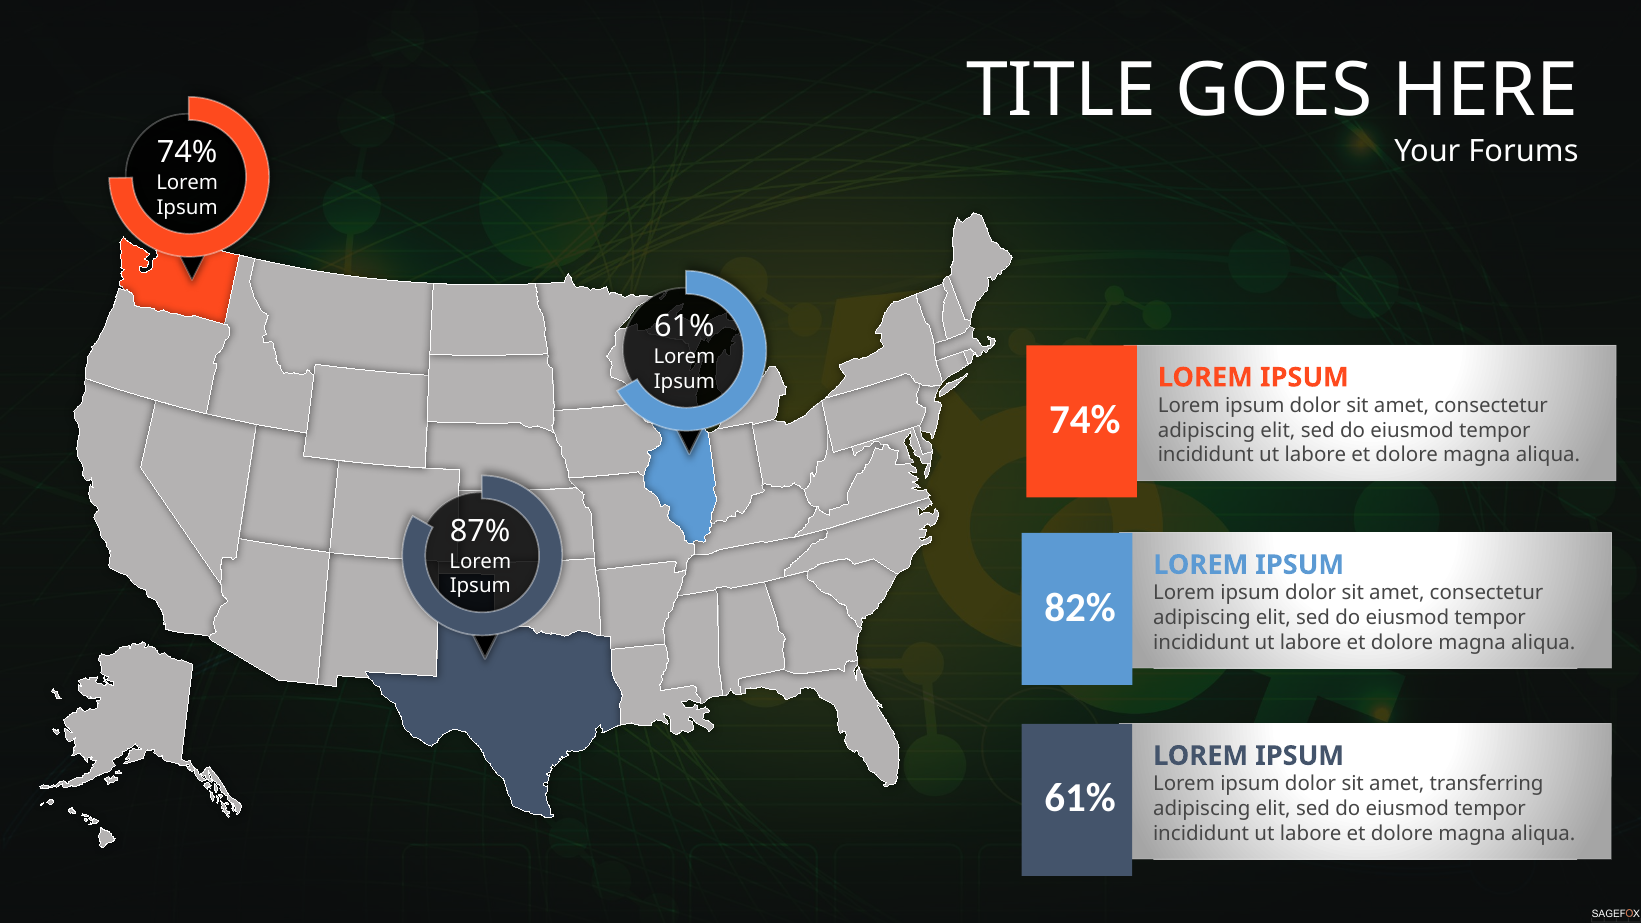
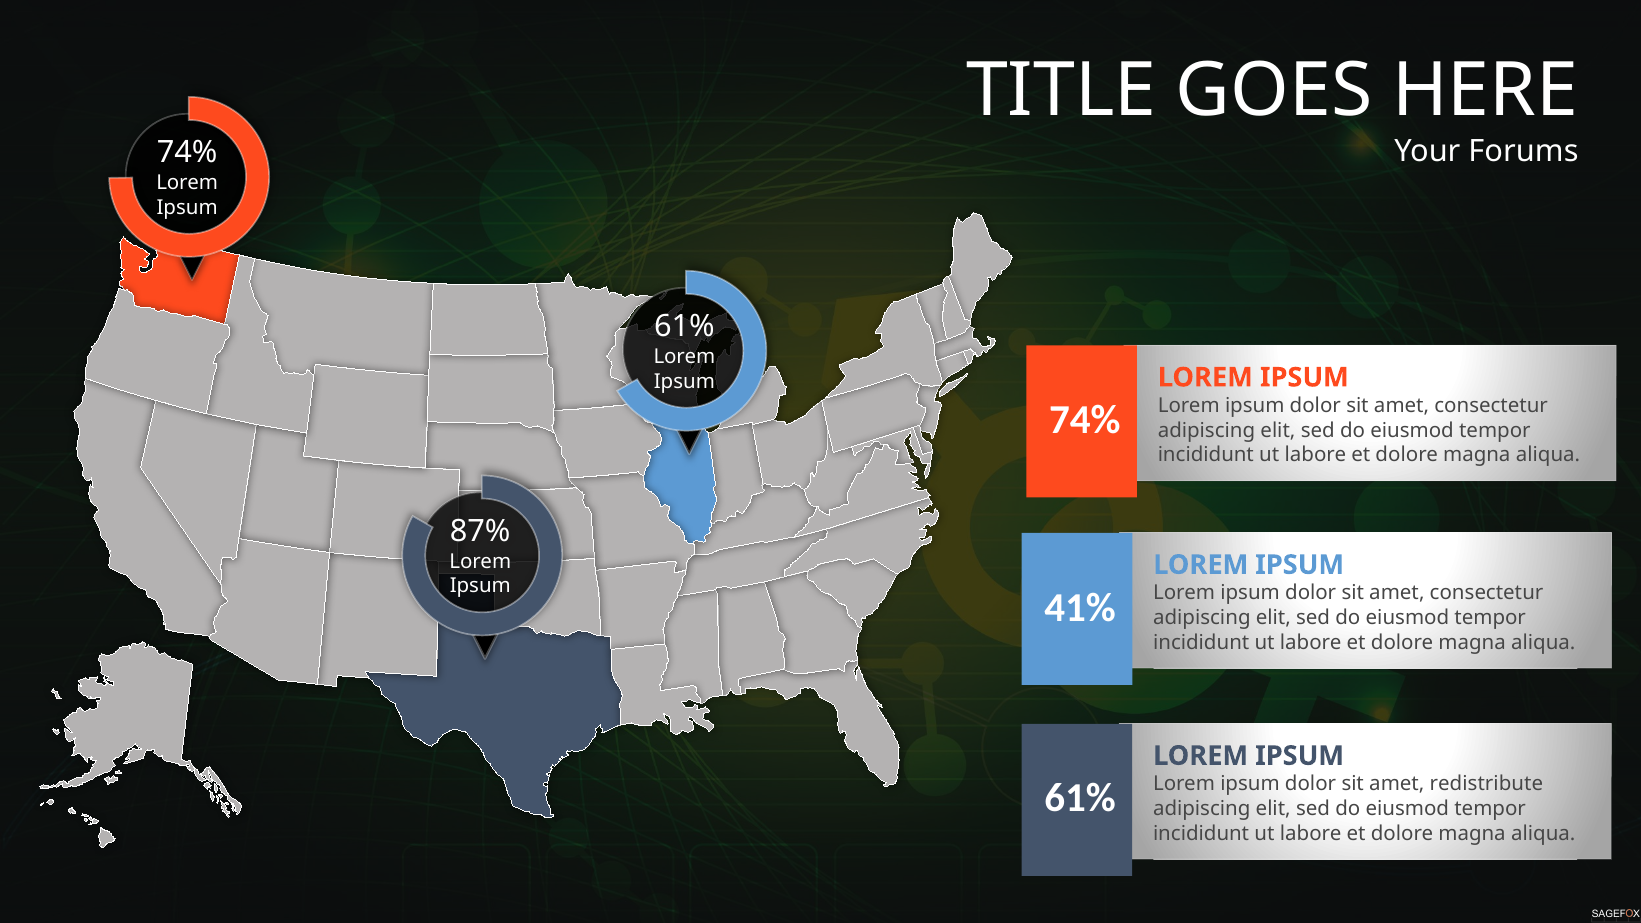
82%: 82% -> 41%
transferring: transferring -> redistribute
